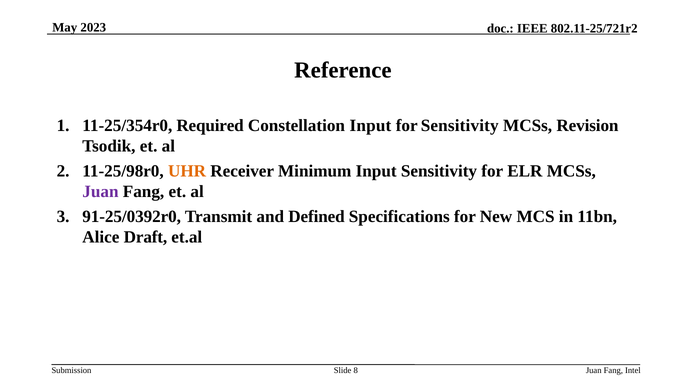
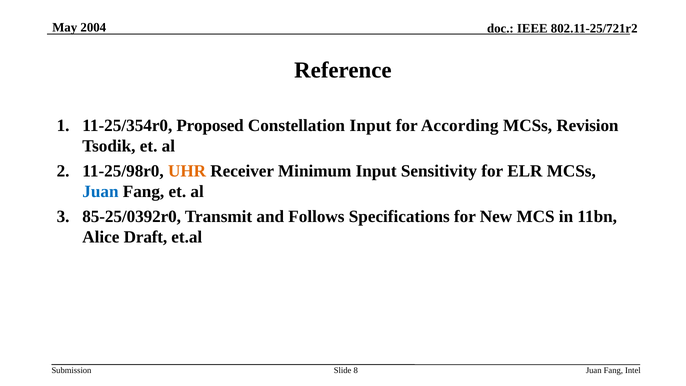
2023: 2023 -> 2004
Required: Required -> Proposed
for Sensitivity: Sensitivity -> According
Juan at (100, 192) colour: purple -> blue
91-25/0392r0: 91-25/0392r0 -> 85-25/0392r0
Defined: Defined -> Follows
